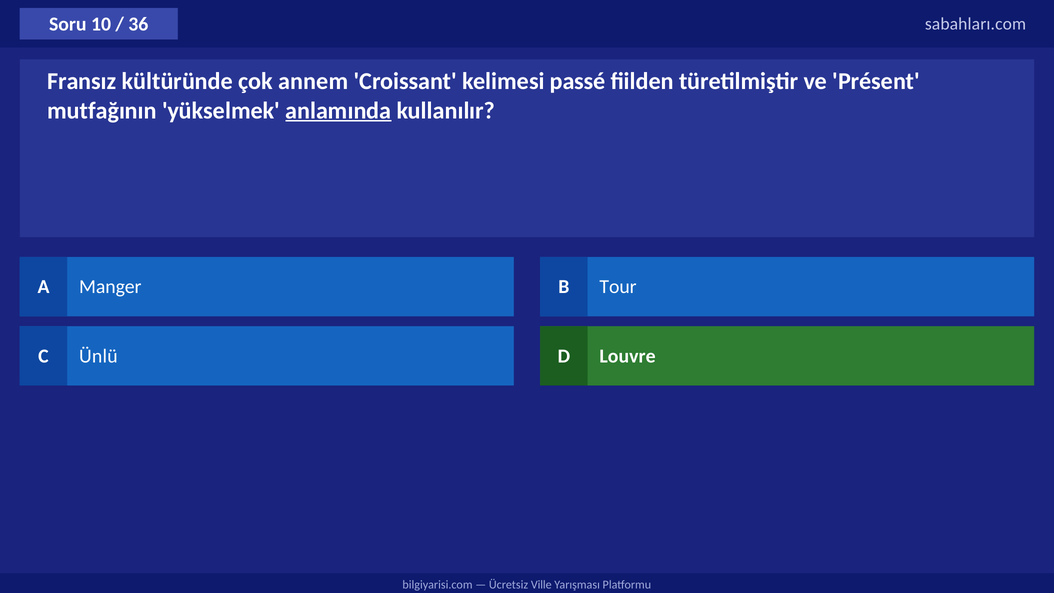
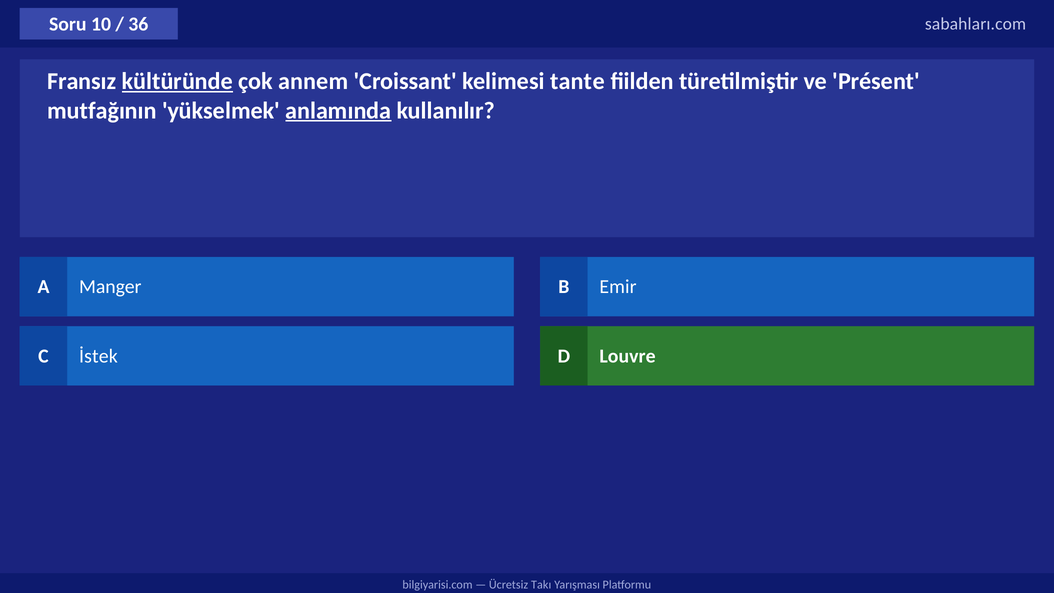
kültüründe underline: none -> present
passé: passé -> tante
Tour: Tour -> Emir
Ünlü: Ünlü -> İstek
Ville: Ville -> Takı
